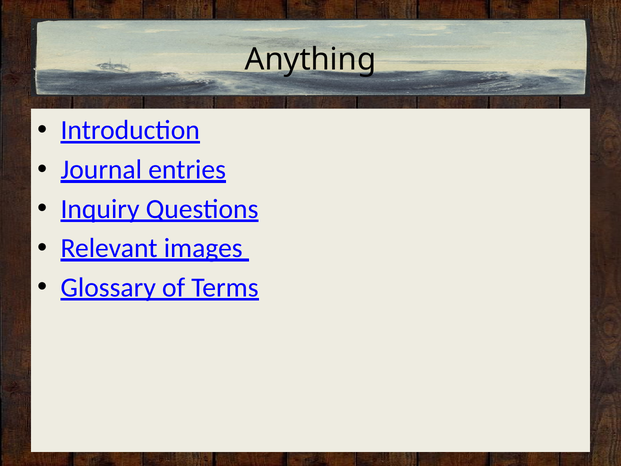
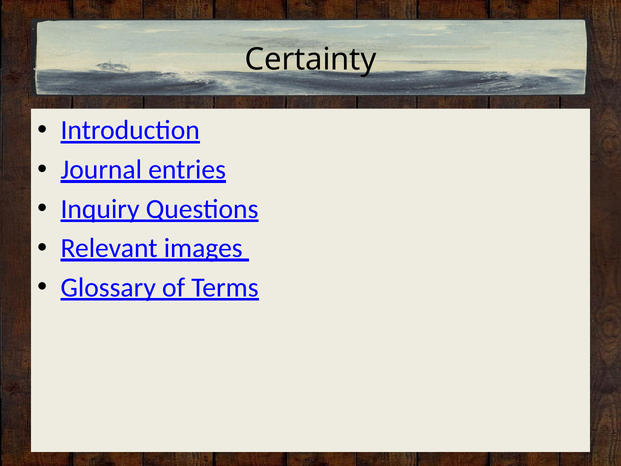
Anything: Anything -> Certainty
